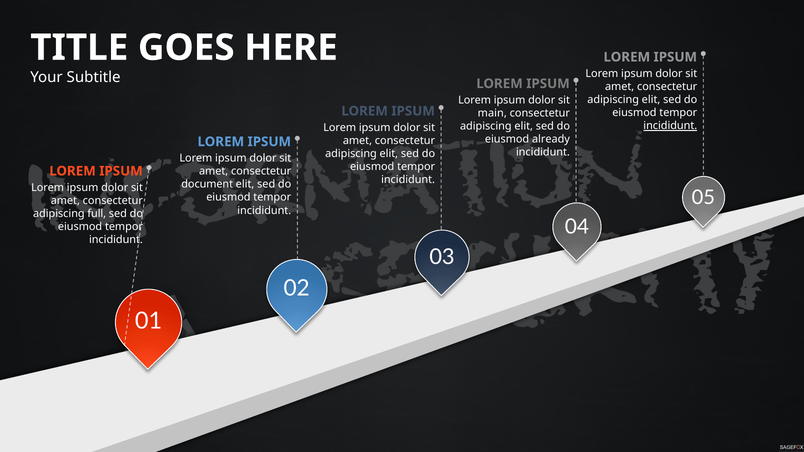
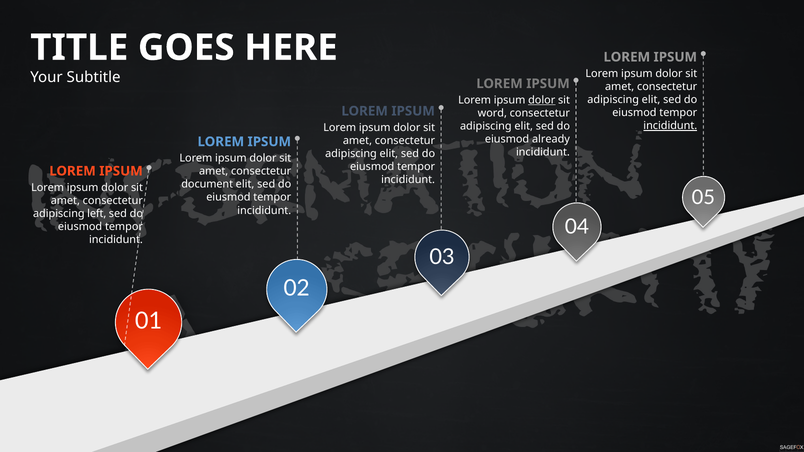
dolor at (542, 100) underline: none -> present
main: main -> word
full: full -> left
